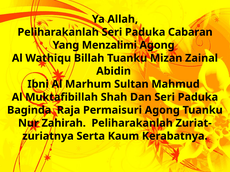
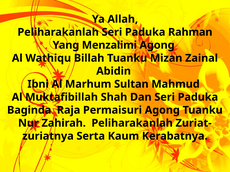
Cabaran: Cabaran -> Rahman
